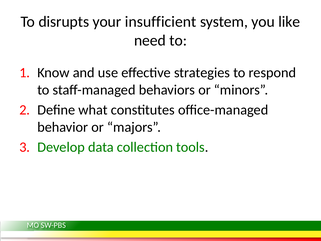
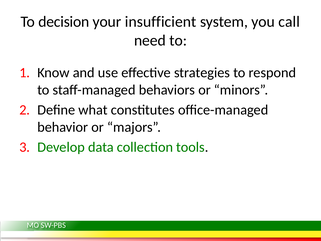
disrupts: disrupts -> decision
like: like -> call
